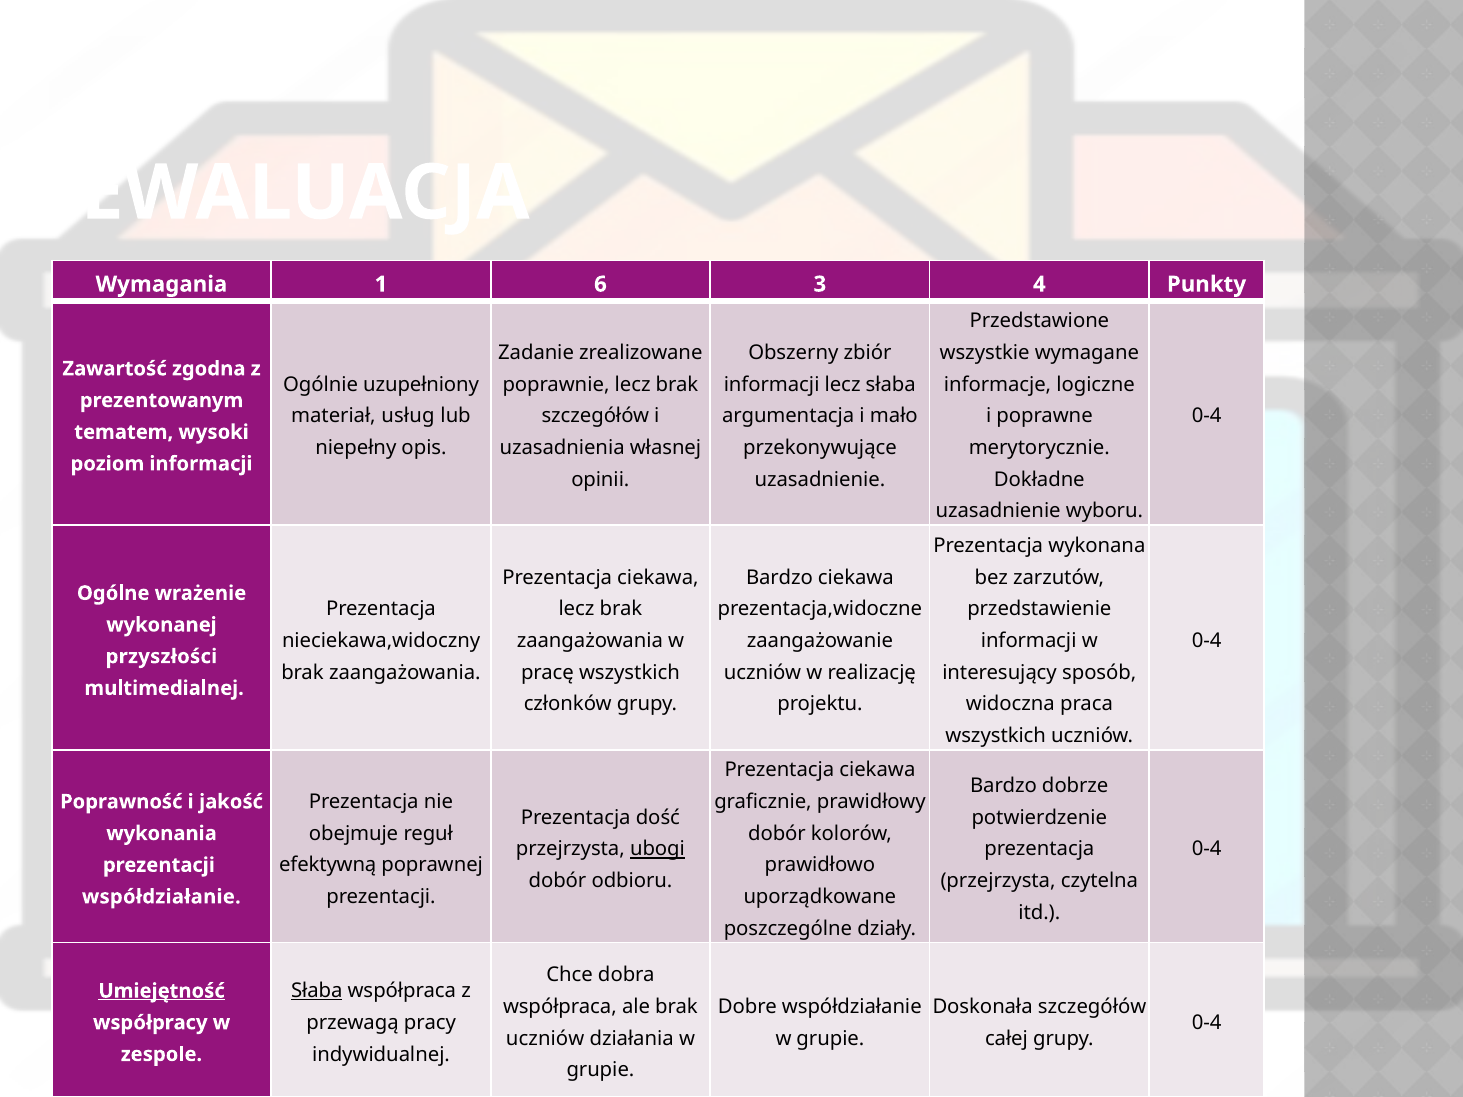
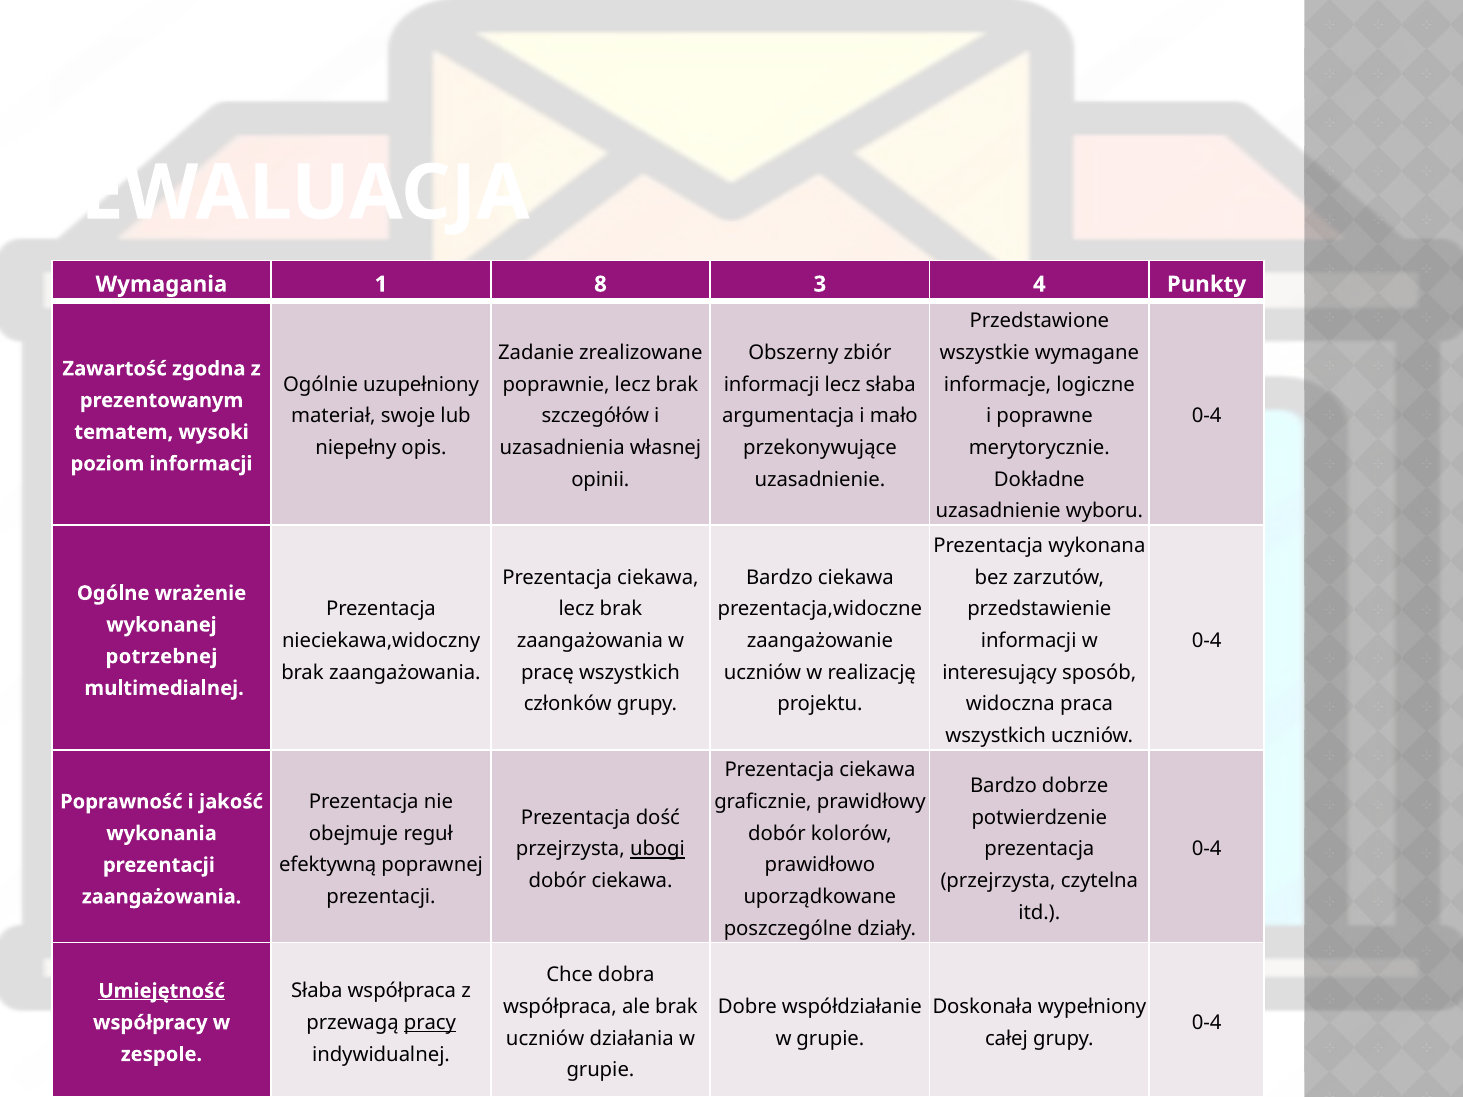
6: 6 -> 8
usług: usług -> swoje
przyszłości: przyszłości -> potrzebnej
dobór odbioru: odbioru -> ciekawa
współdziałanie at (161, 897): współdziałanie -> zaangażowania
Słaba at (317, 991) underline: present -> none
Doskonała szczegółów: szczegółów -> wypełniony
pracy underline: none -> present
